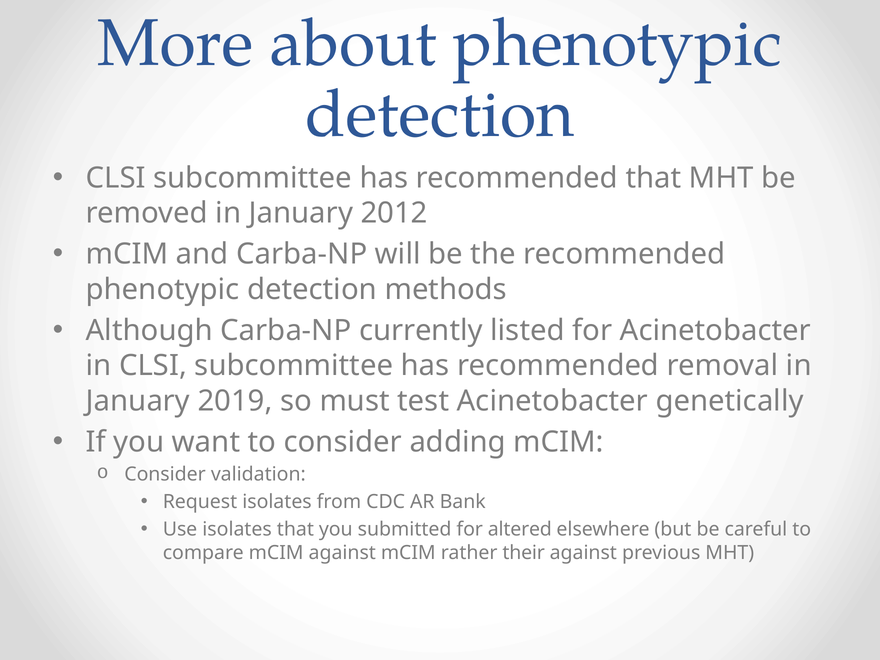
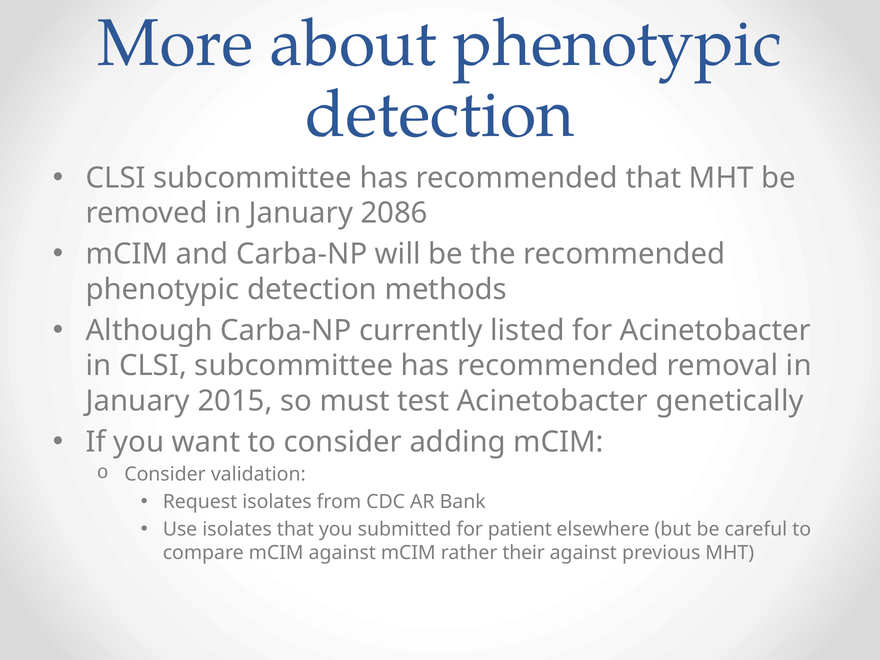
2012: 2012 -> 2086
2019: 2019 -> 2015
altered: altered -> patient
